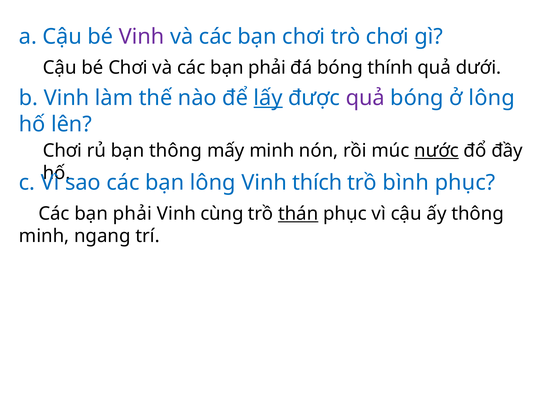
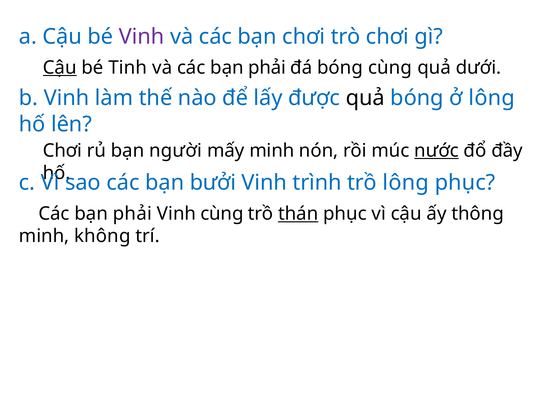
Cậu at (60, 68) underline: none -> present
bé Chơi: Chơi -> Tinh
bóng thính: thính -> cùng
lấy underline: present -> none
quả at (365, 98) colour: purple -> black
bạn thông: thông -> người
bạn lông: lông -> bưởi
thích: thích -> trình
trồ bình: bình -> lông
ngang: ngang -> không
